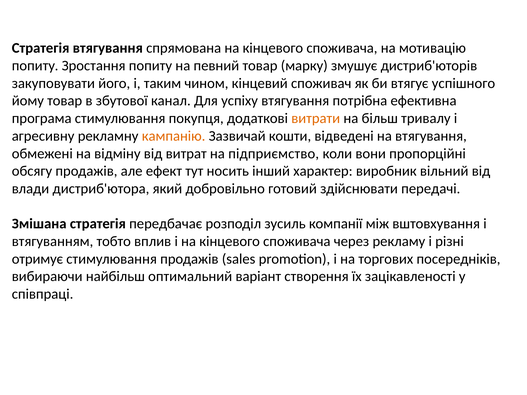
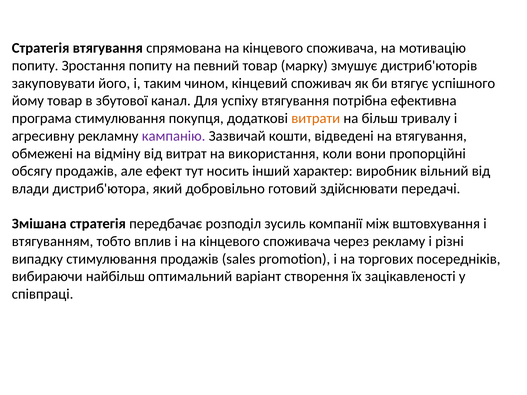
кампанію colour: orange -> purple
підприємство: підприємство -> використання
отримує: отримує -> випадку
